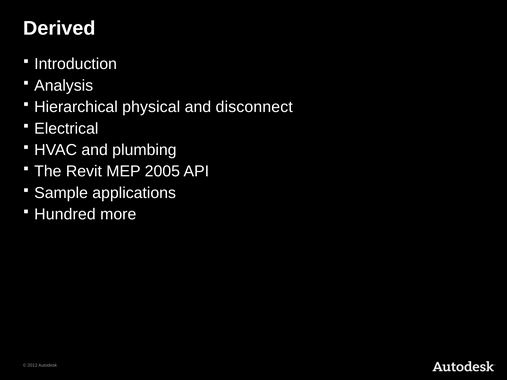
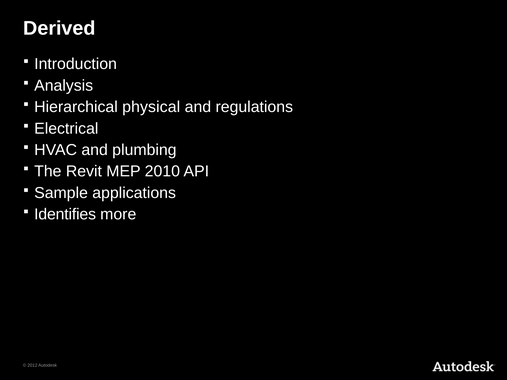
disconnect: disconnect -> regulations
2005: 2005 -> 2010
Hundred: Hundred -> Identifies
